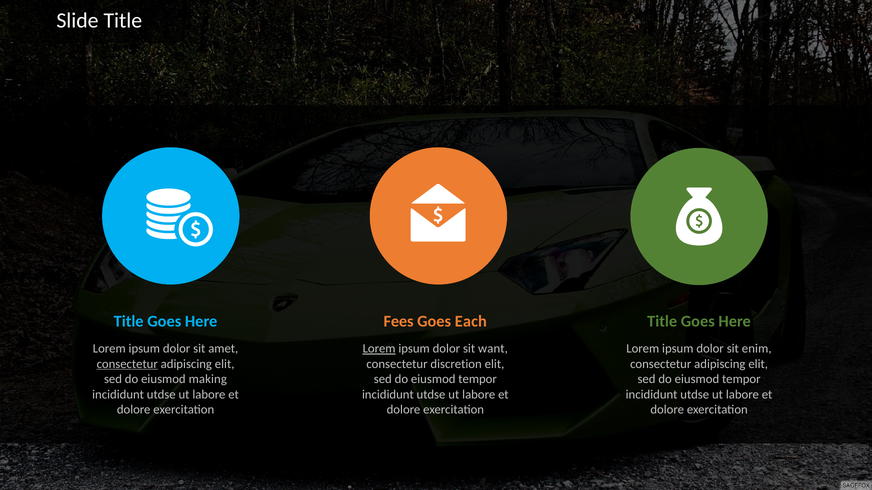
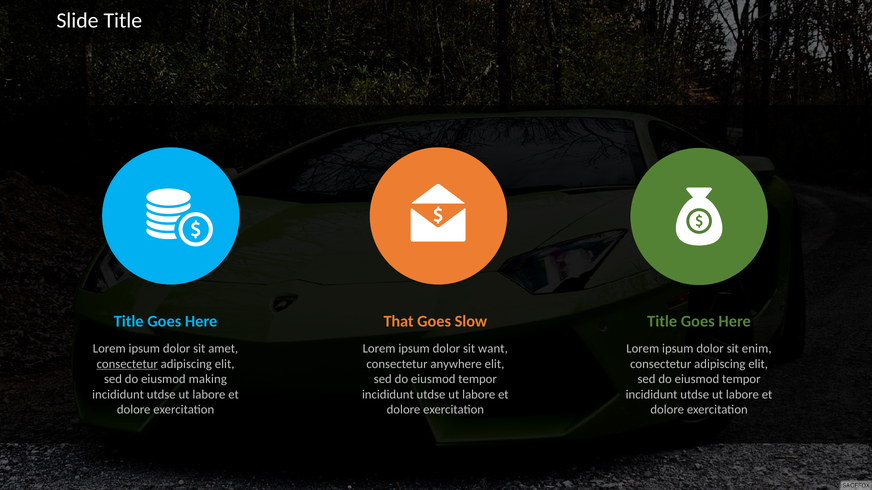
Fees: Fees -> That
Each: Each -> Slow
Lorem at (379, 349) underline: present -> none
discretion: discretion -> anywhere
